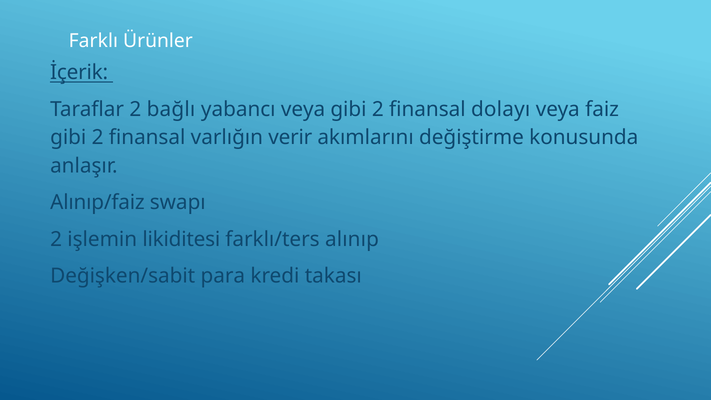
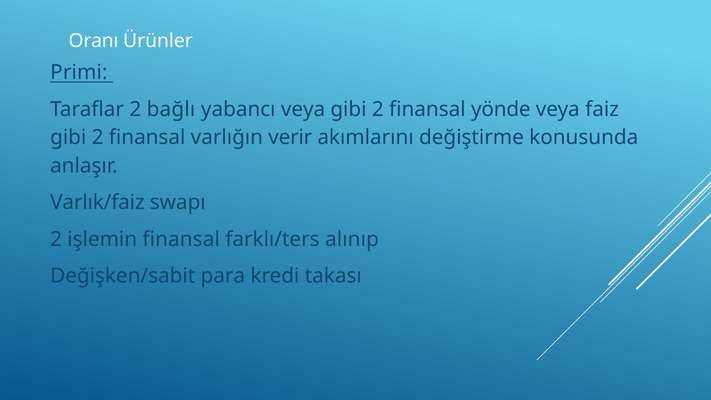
Farklı: Farklı -> Oranı
İçerik: İçerik -> Primi
dolayı: dolayı -> yönde
Alınıp/faiz: Alınıp/faiz -> Varlık/faiz
işlemin likiditesi: likiditesi -> finansal
